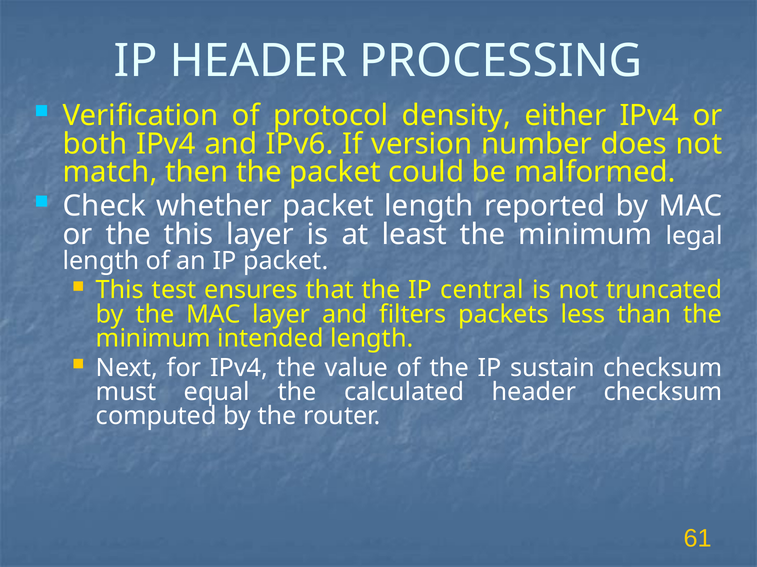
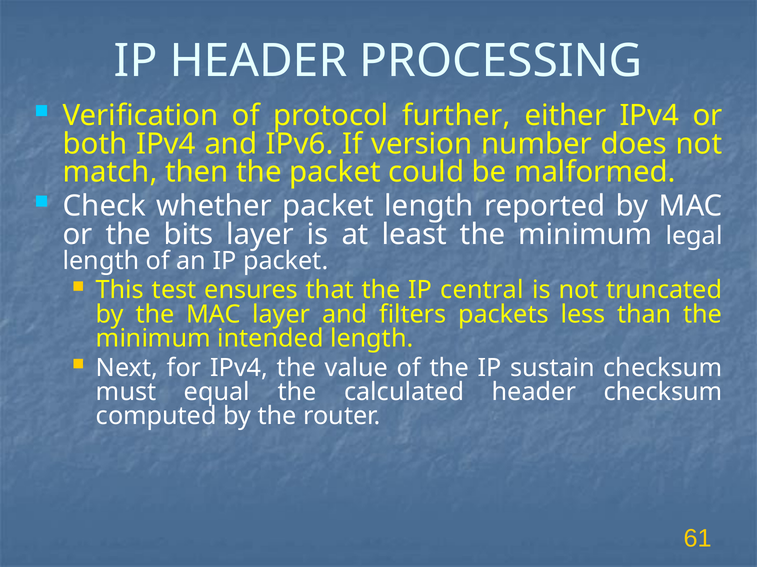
density: density -> further
the this: this -> bits
